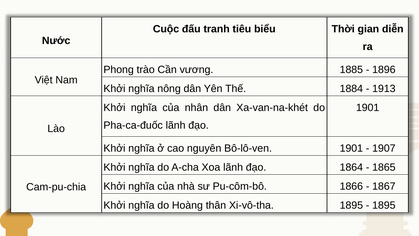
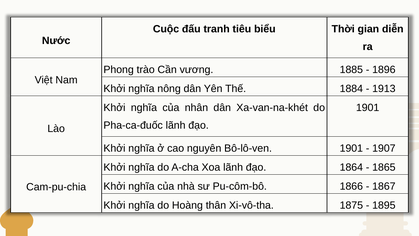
Xi-vô-tha 1895: 1895 -> 1875
